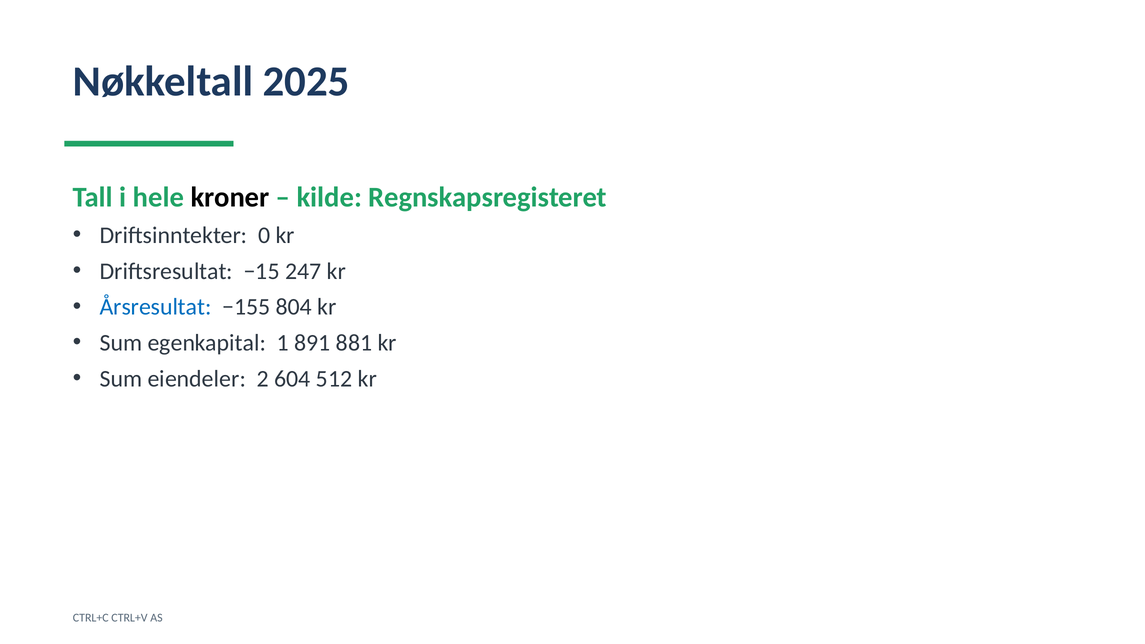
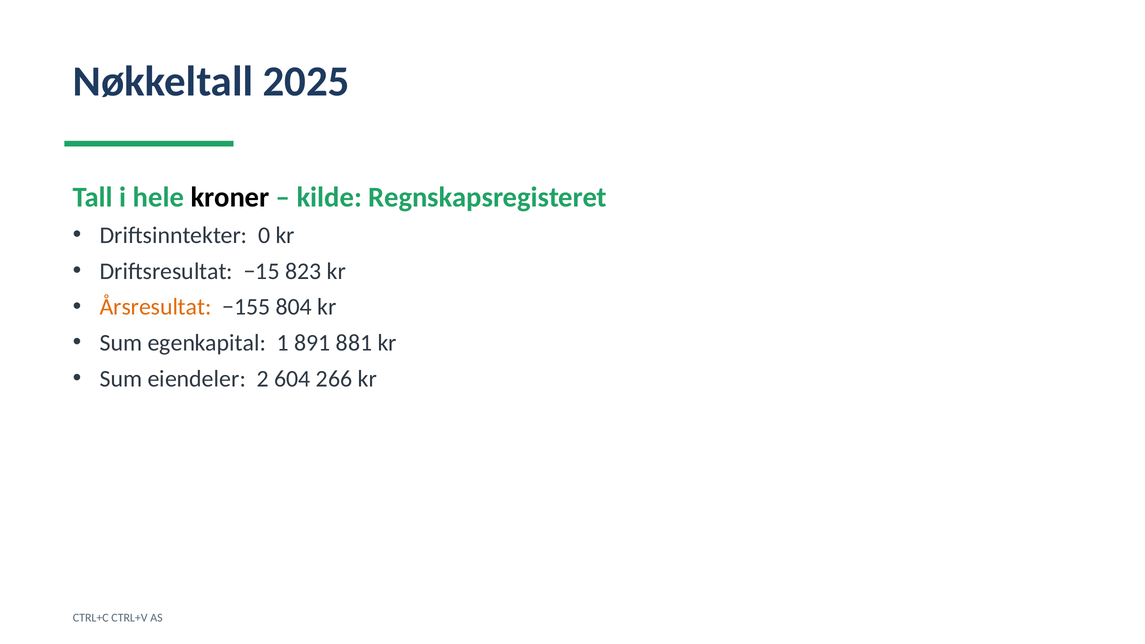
247: 247 -> 823
Årsresultat colour: blue -> orange
512: 512 -> 266
